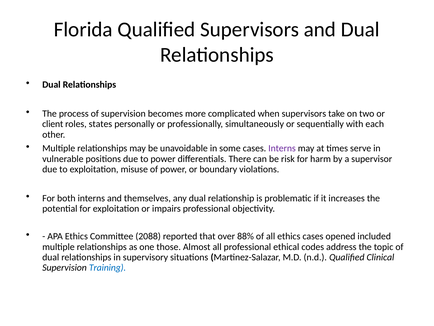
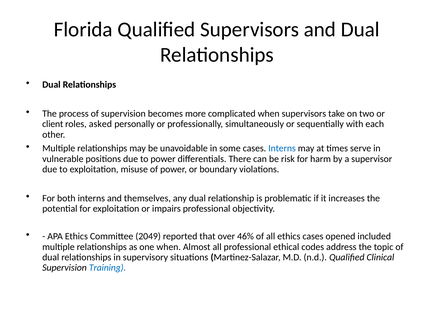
states: states -> asked
Interns at (282, 148) colour: purple -> blue
2088: 2088 -> 2049
88%: 88% -> 46%
one those: those -> when
